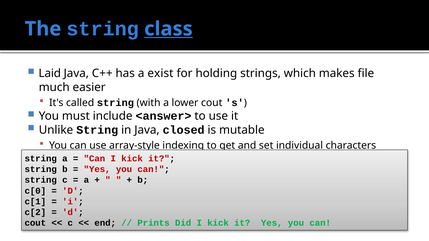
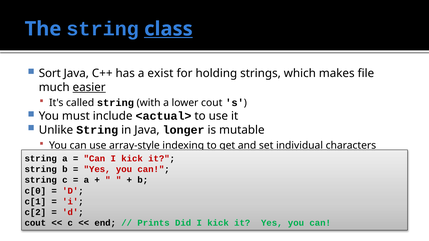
Laid: Laid -> Sort
easier underline: none -> present
<answer>: <answer> -> <actual>
closed: closed -> longer
